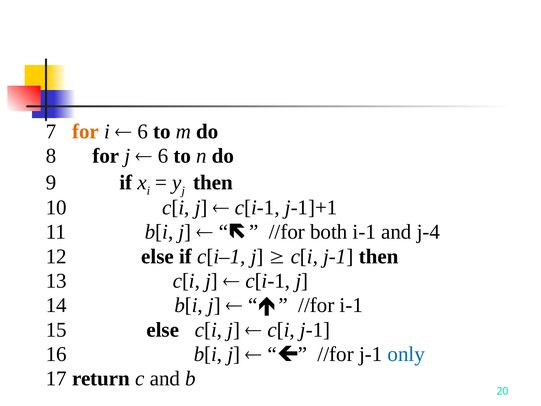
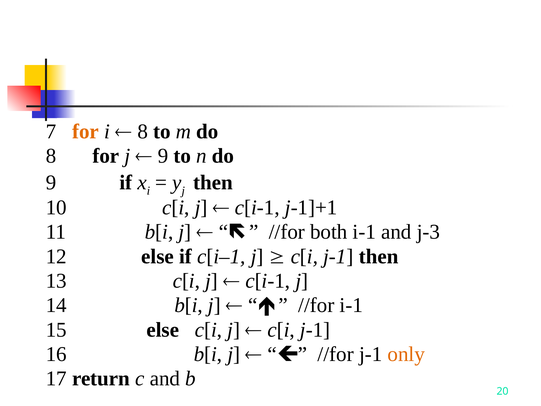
6 at (143, 131): 6 -> 8
6 at (163, 156): 6 -> 9
j-4: j-4 -> j-3
only colour: blue -> orange
